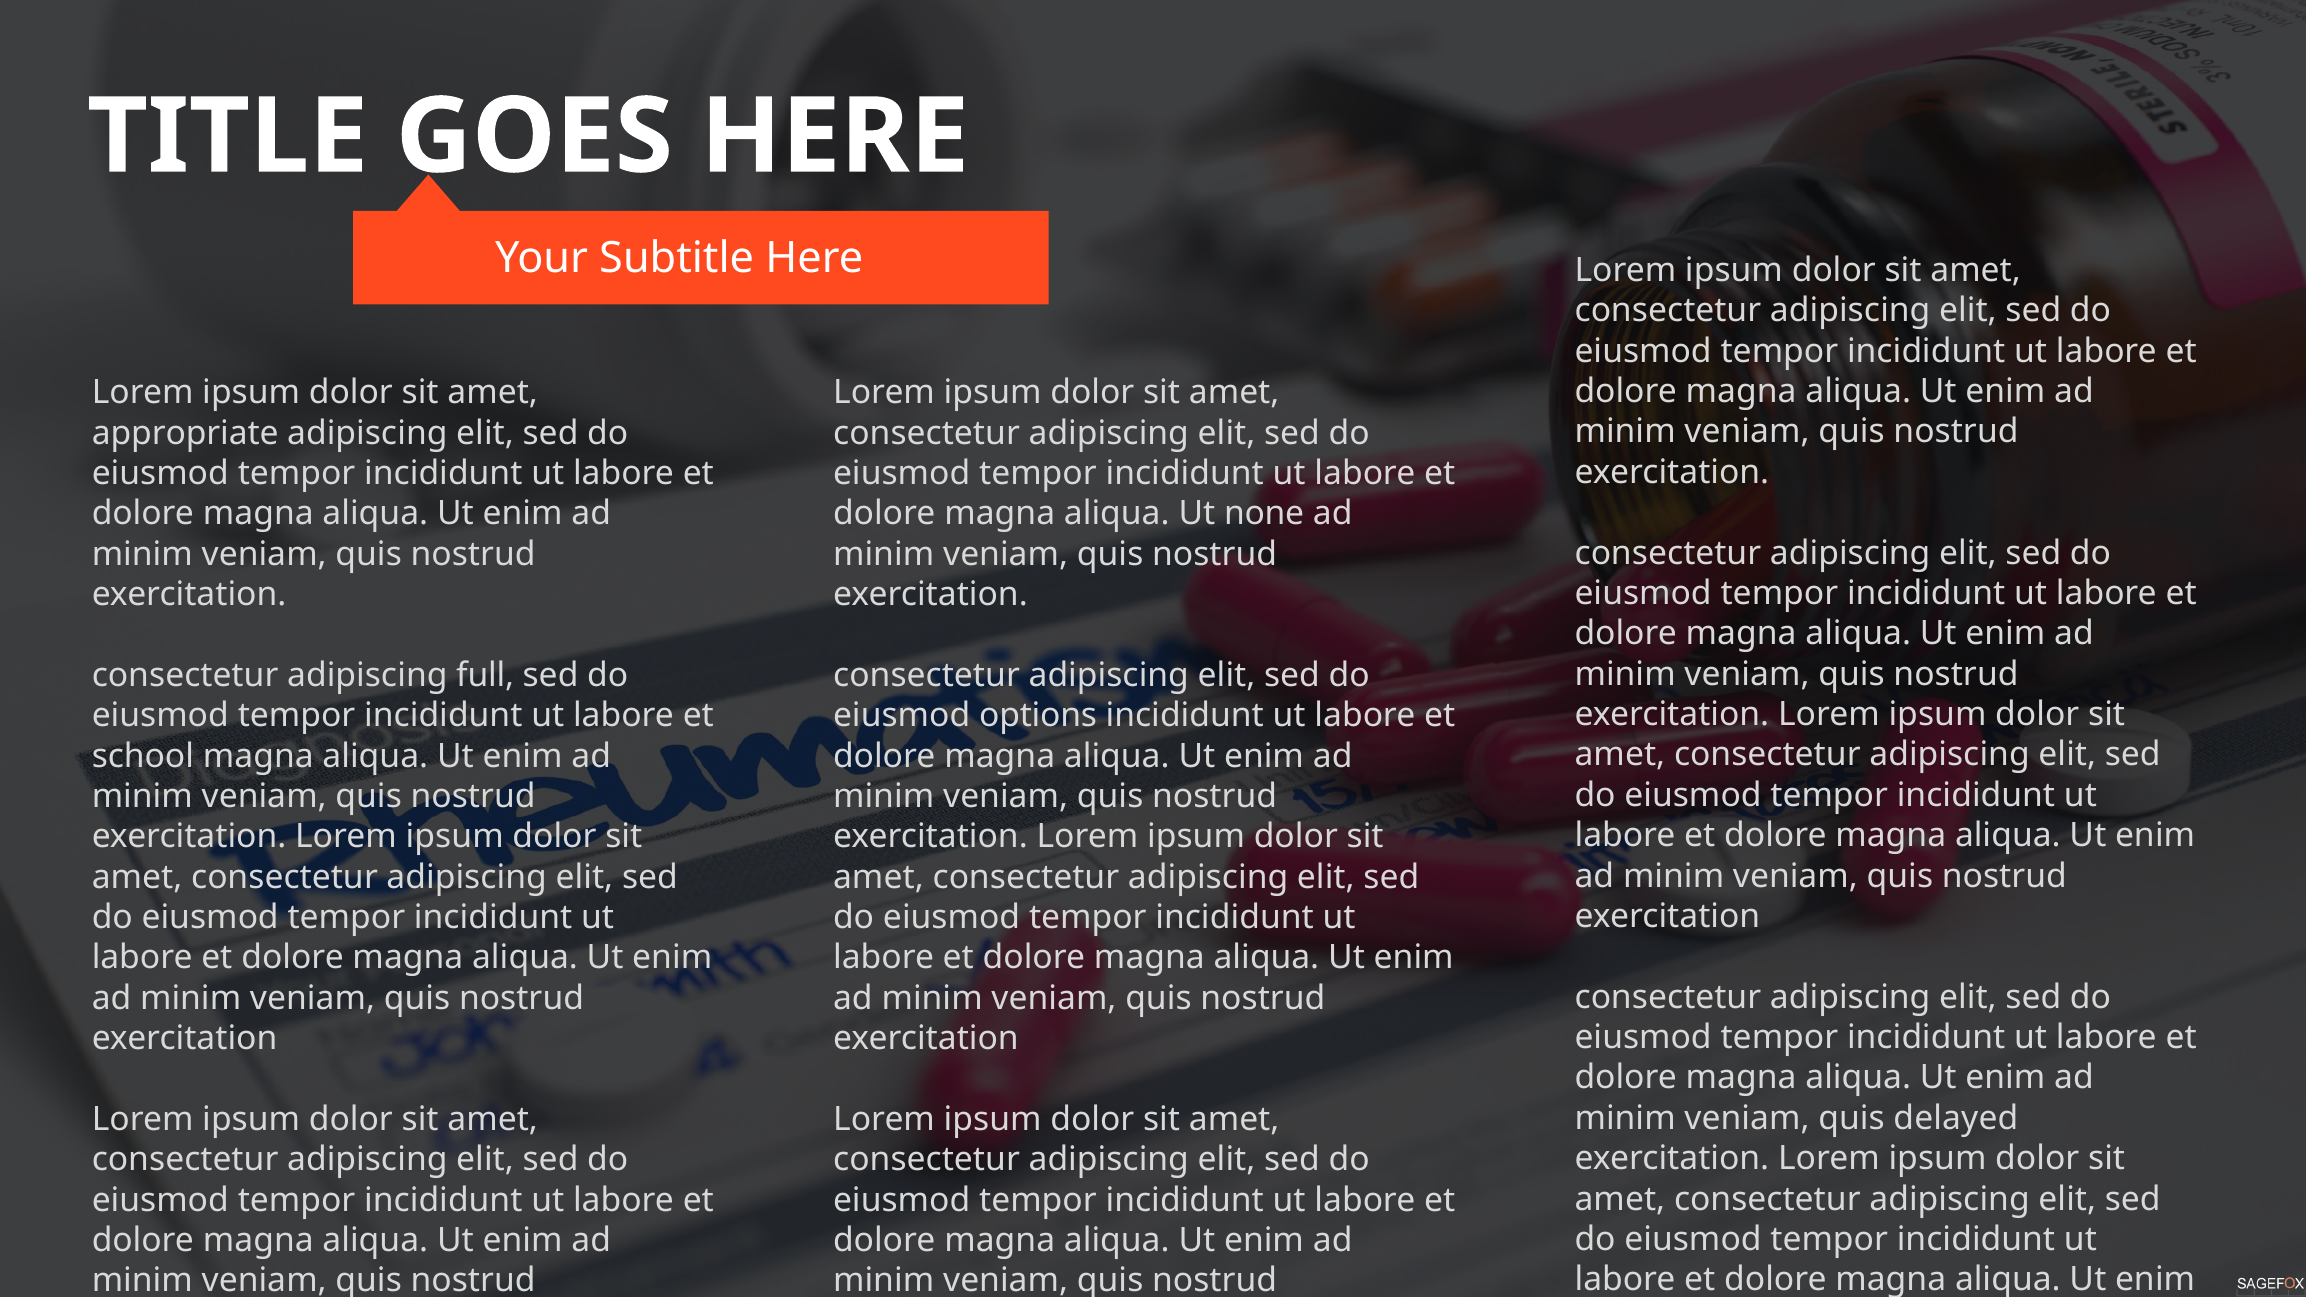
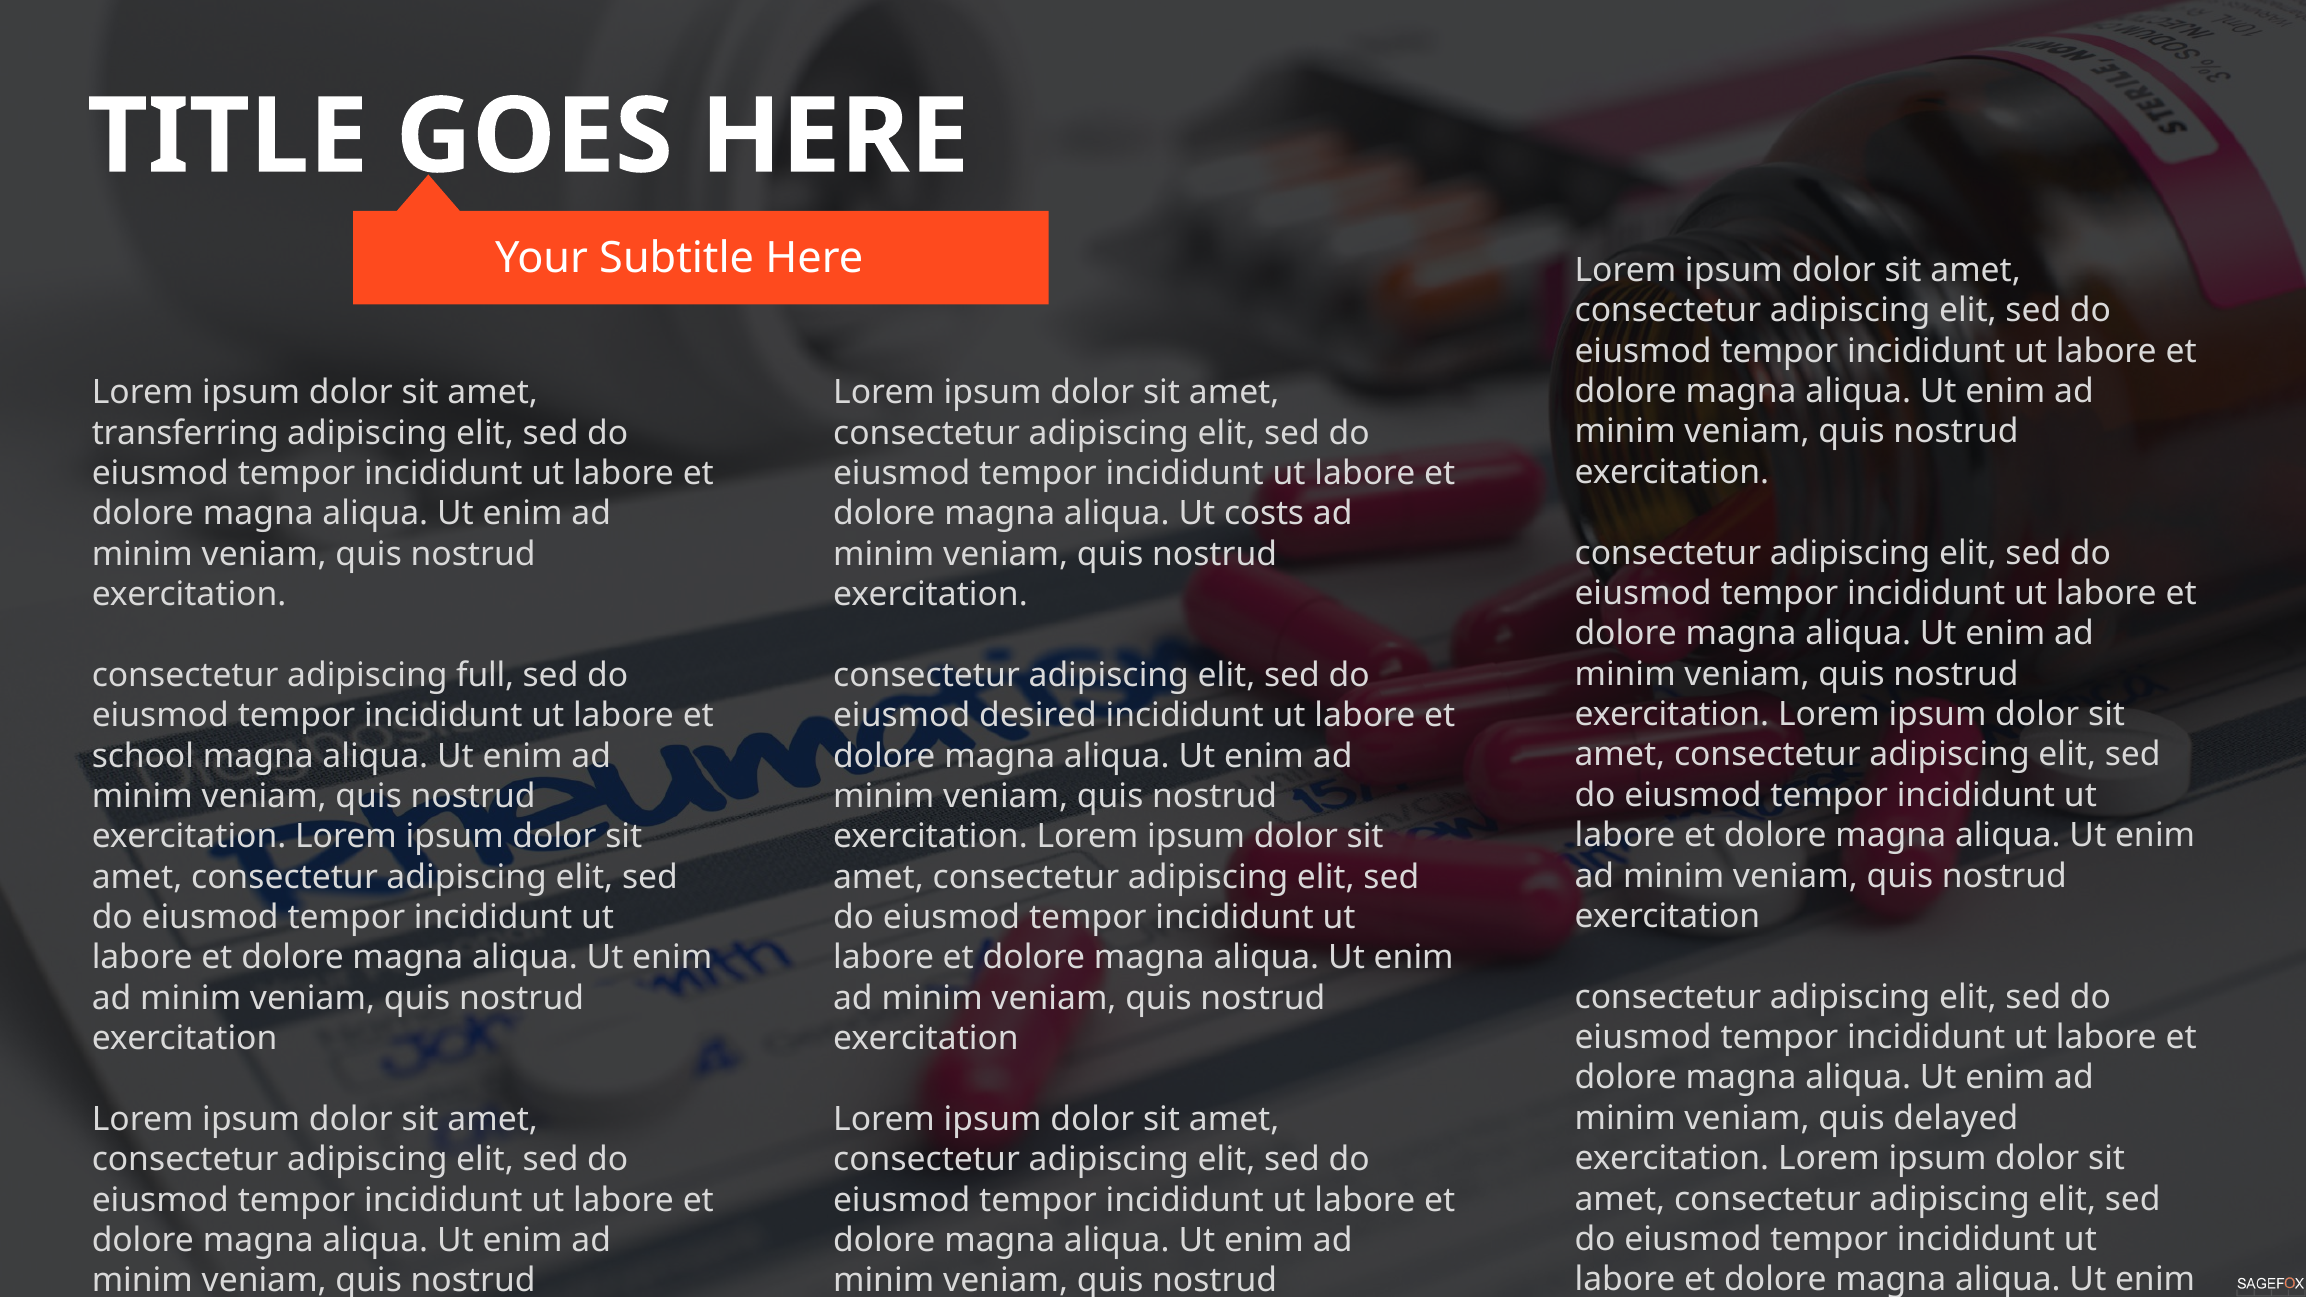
appropriate: appropriate -> transferring
none: none -> costs
options: options -> desired
